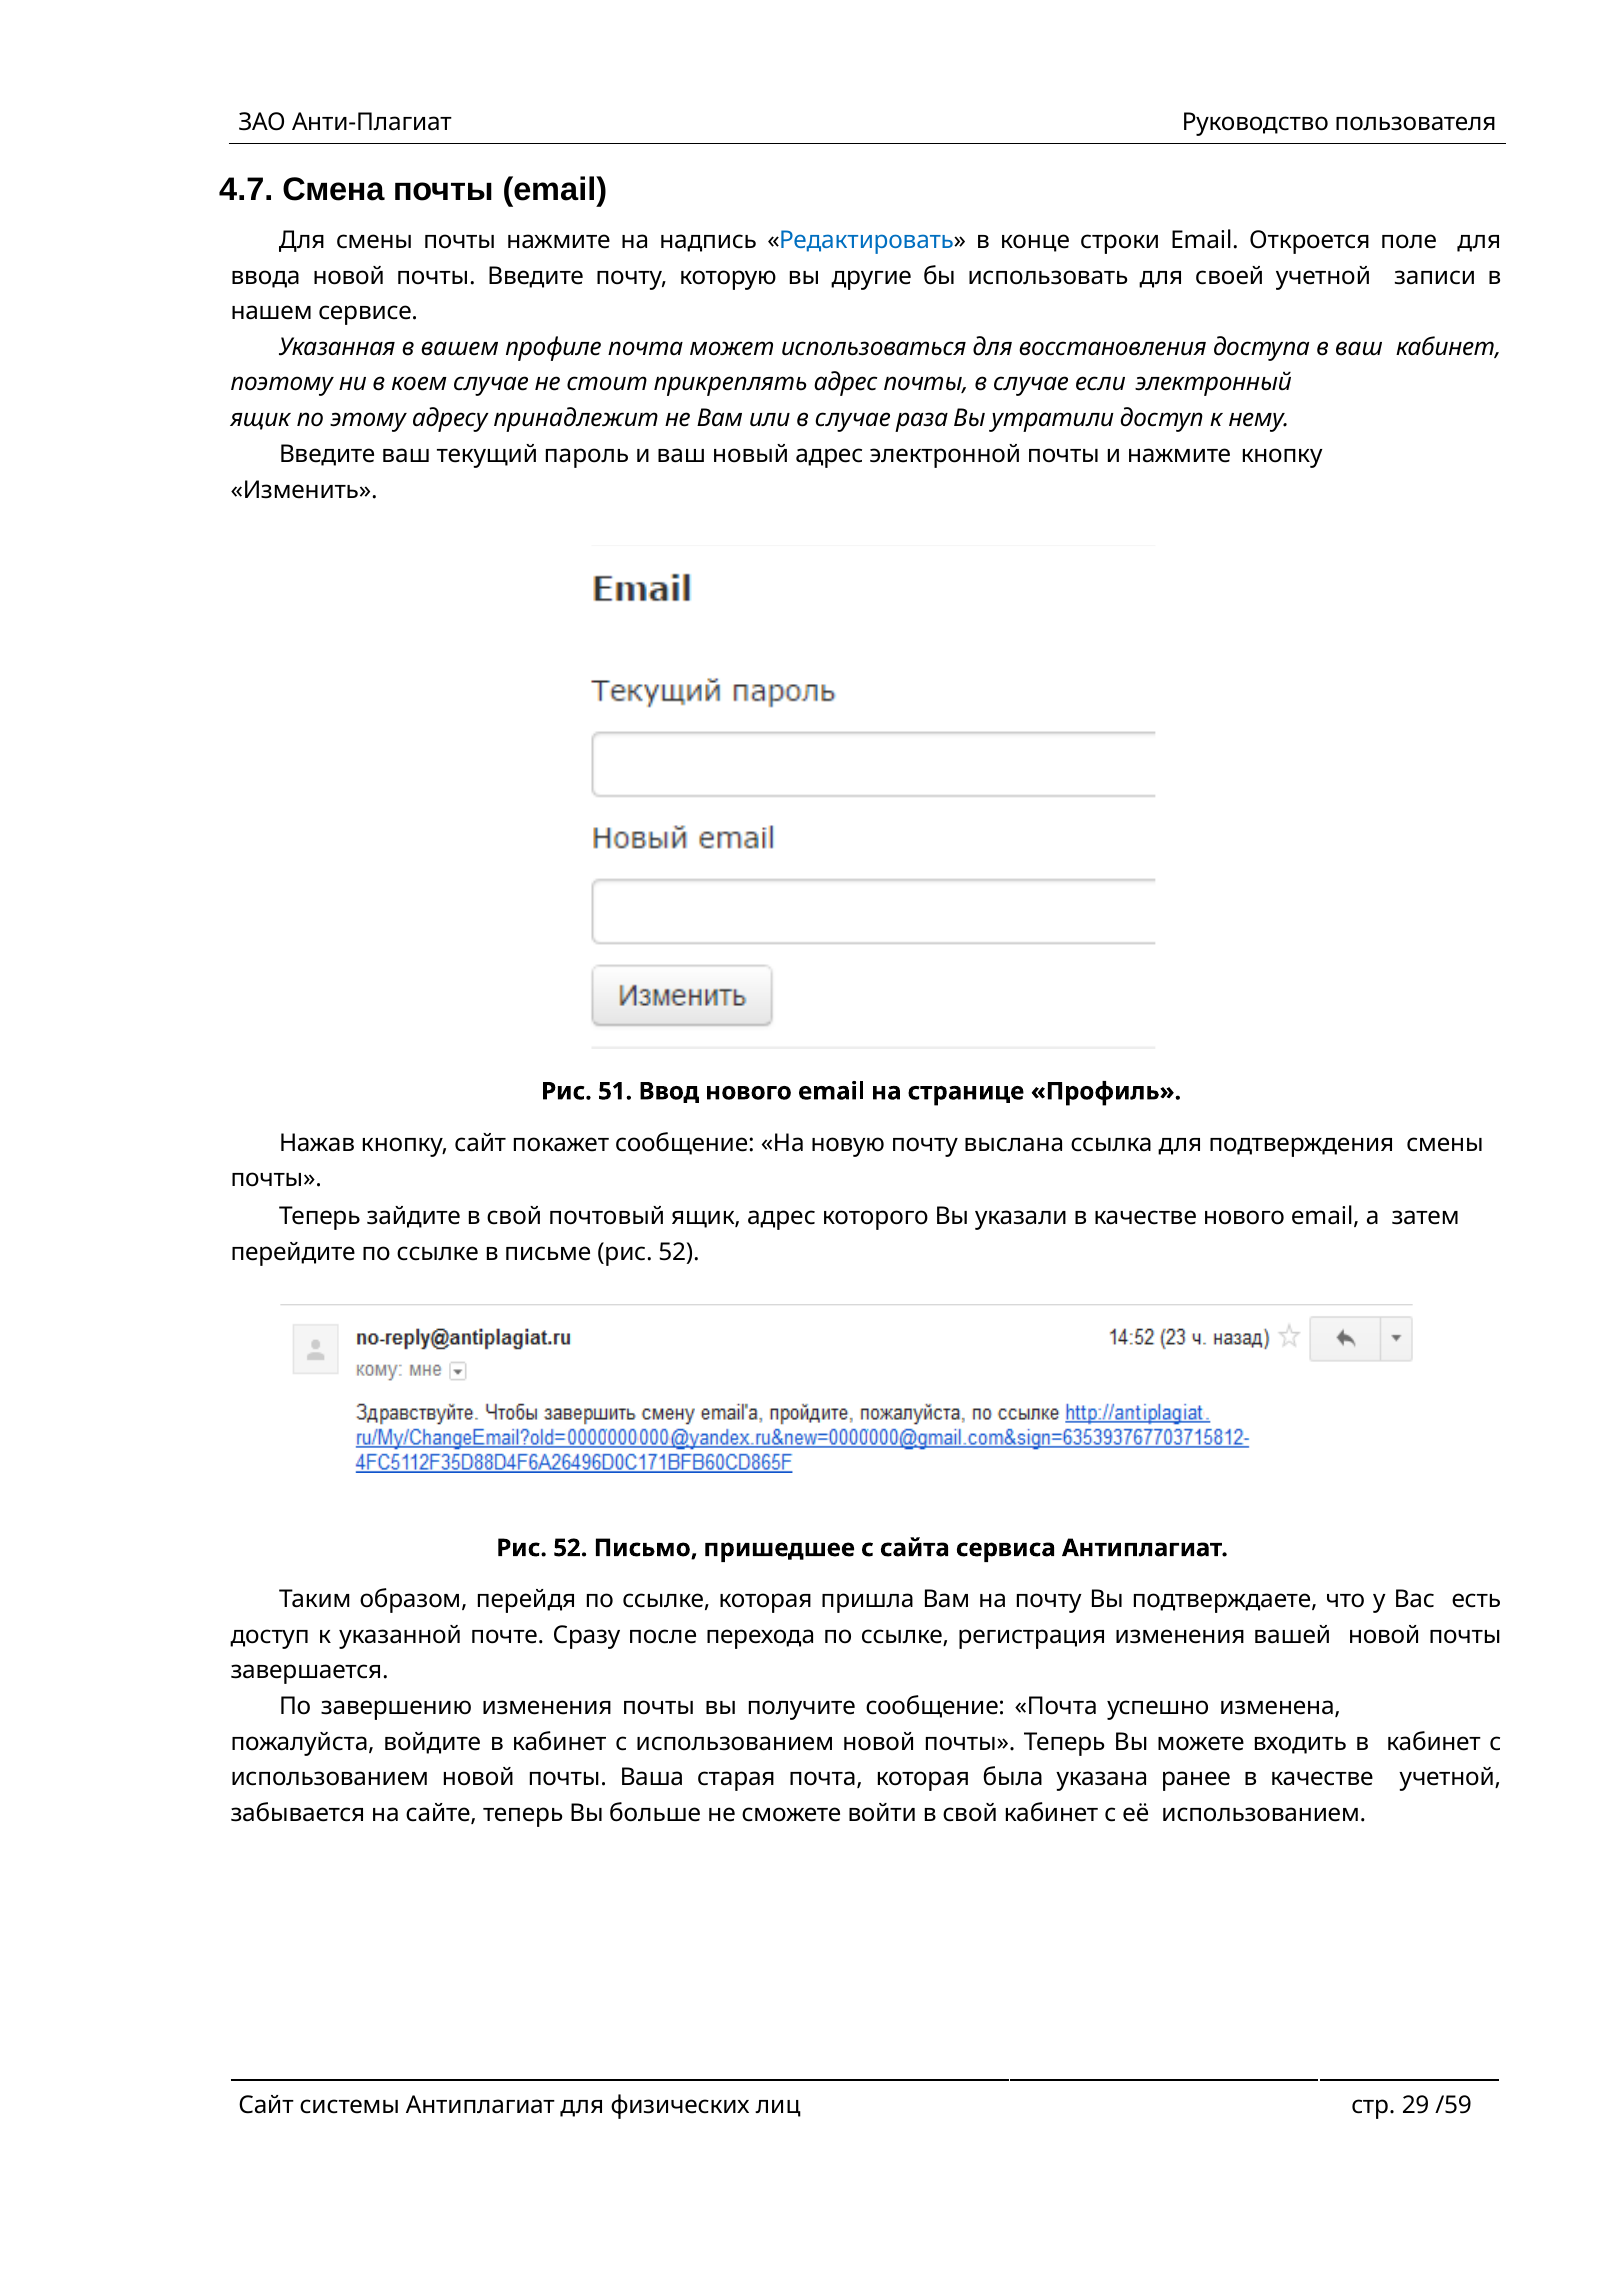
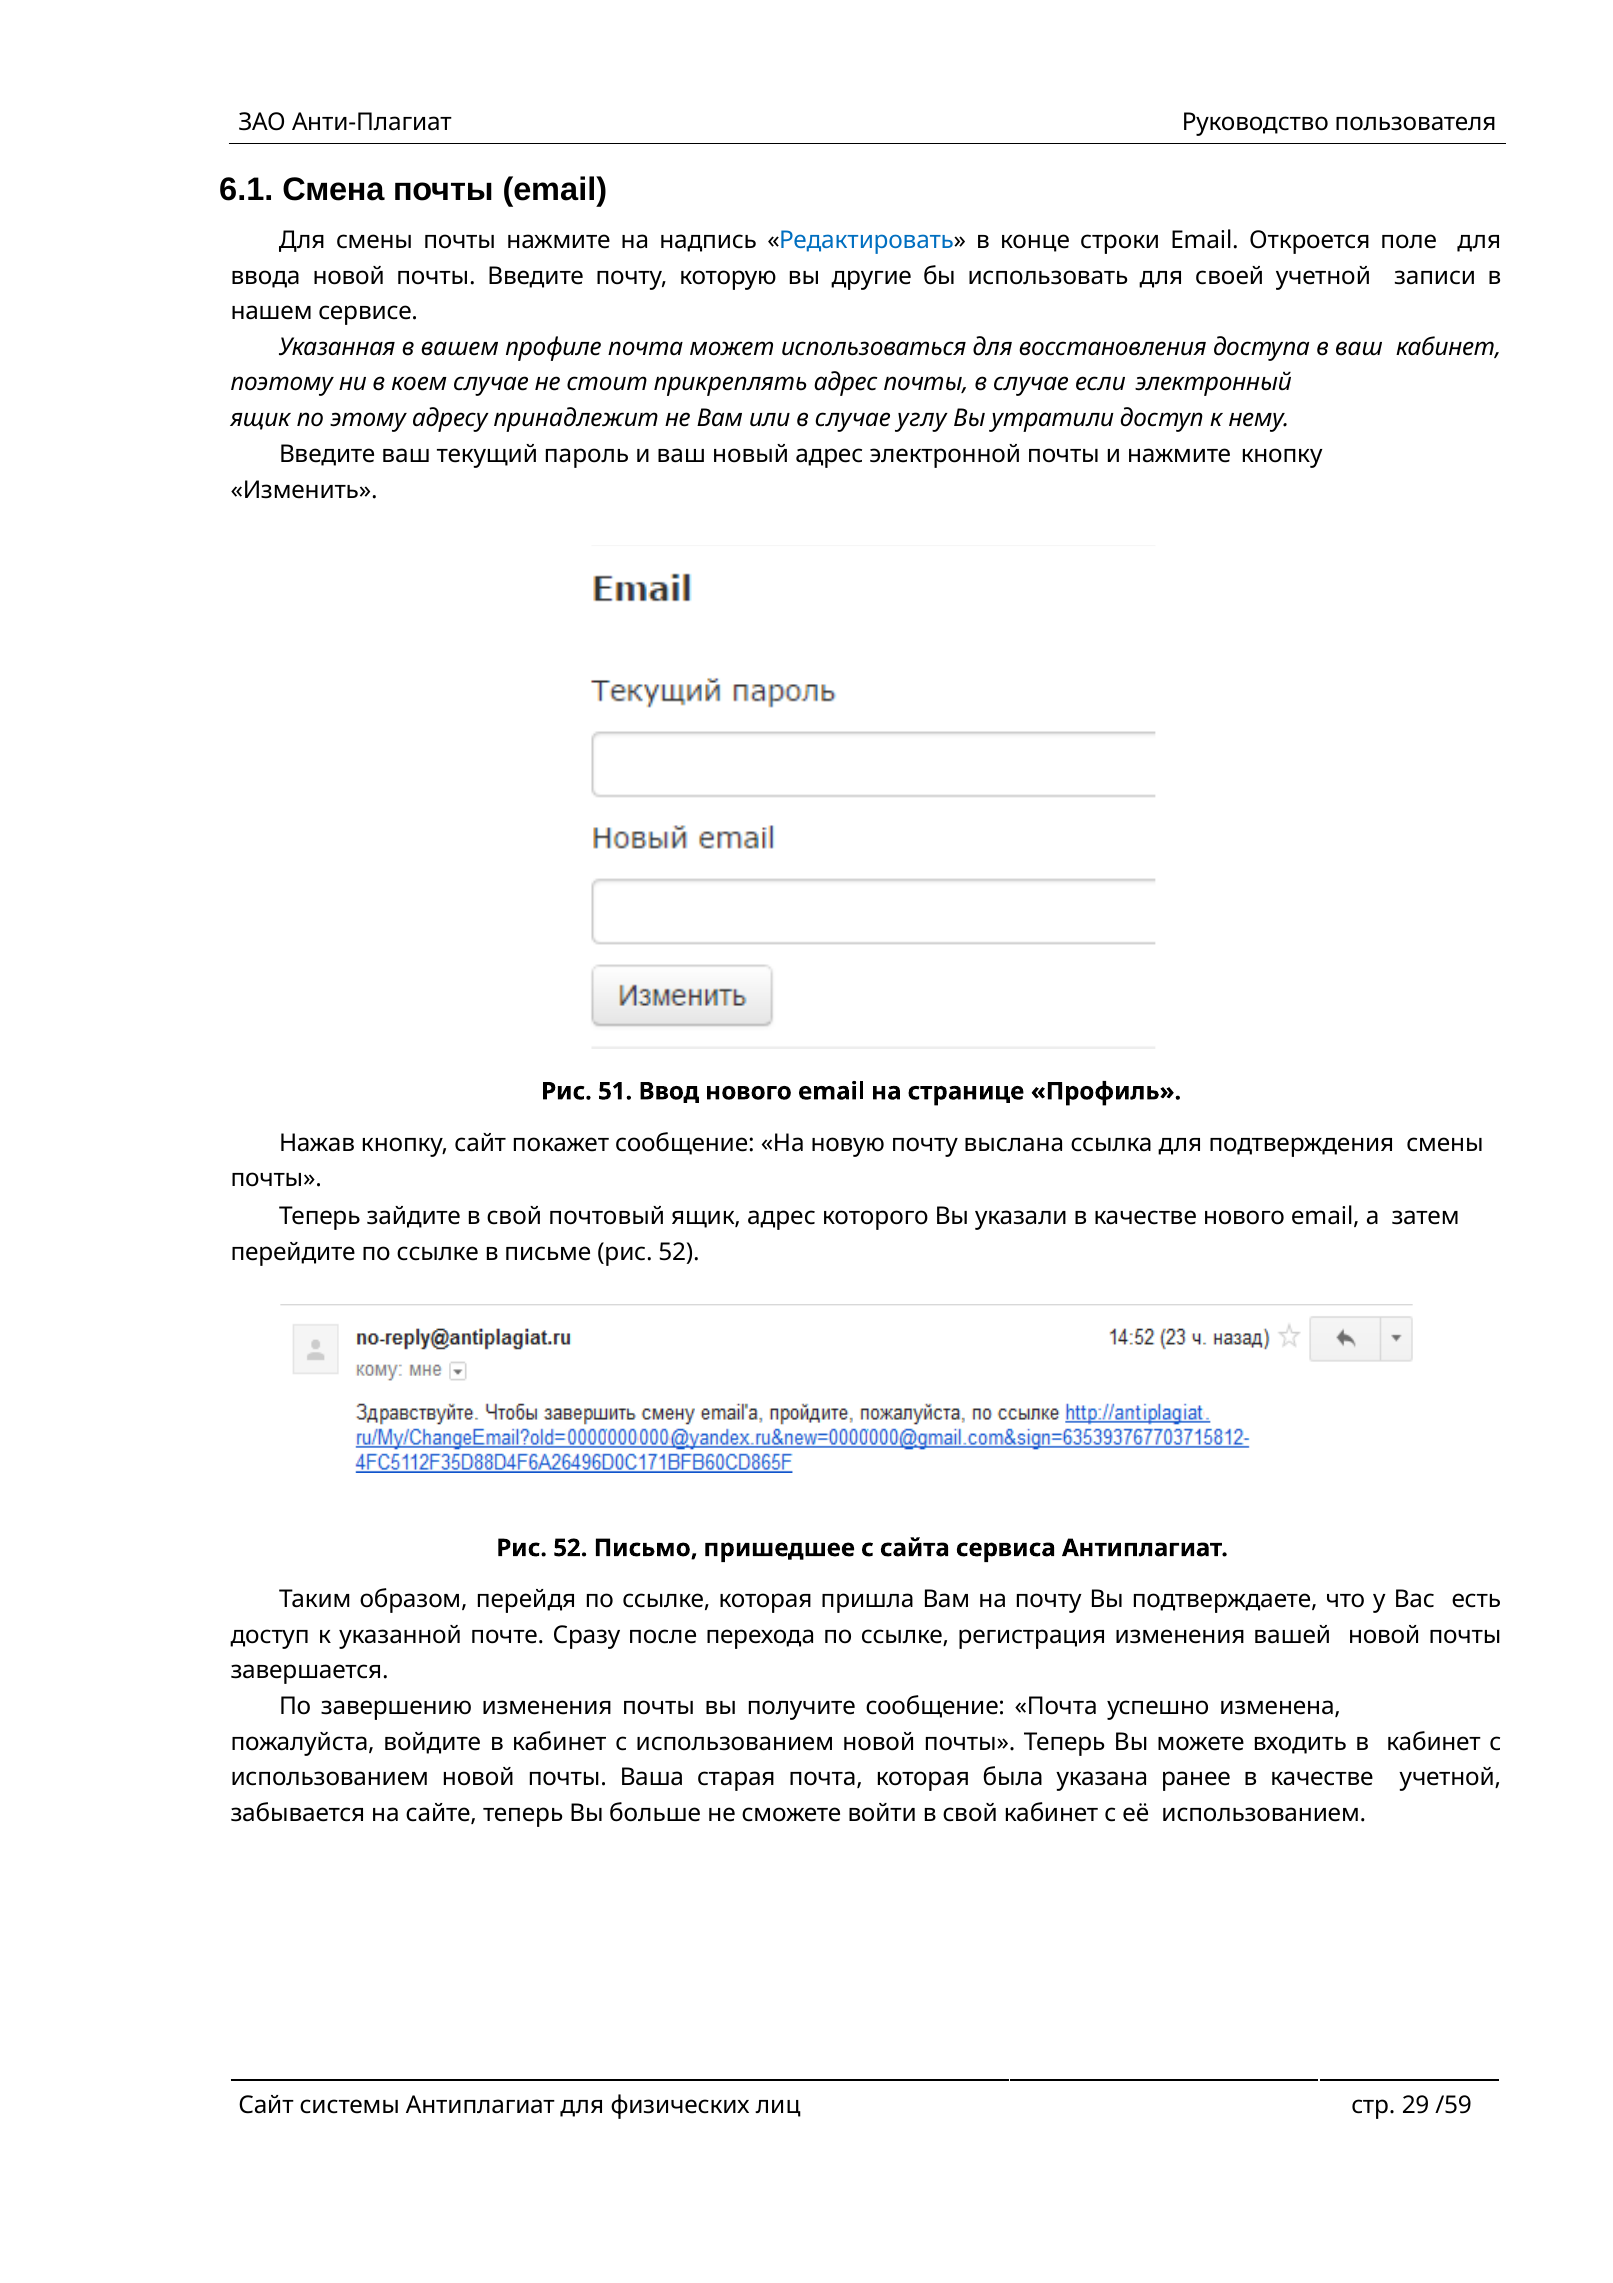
4.7: 4.7 -> 6.1
раза: раза -> углу
